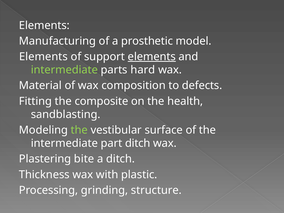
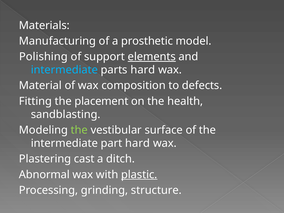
Elements at (44, 25): Elements -> Materials
Elements at (43, 57): Elements -> Polishing
intermediate at (64, 70) colour: light green -> light blue
composite: composite -> placement
part ditch: ditch -> hard
bite: bite -> cast
Thickness: Thickness -> Abnormal
plastic underline: none -> present
